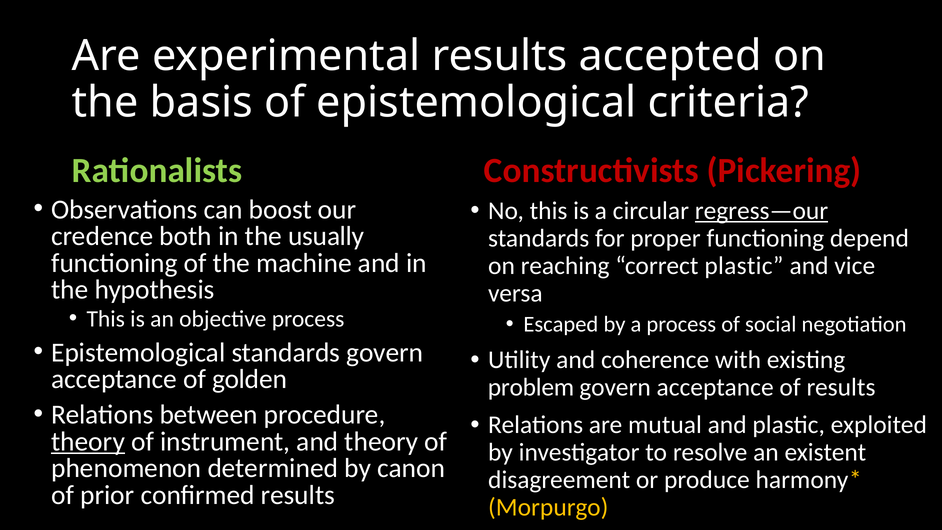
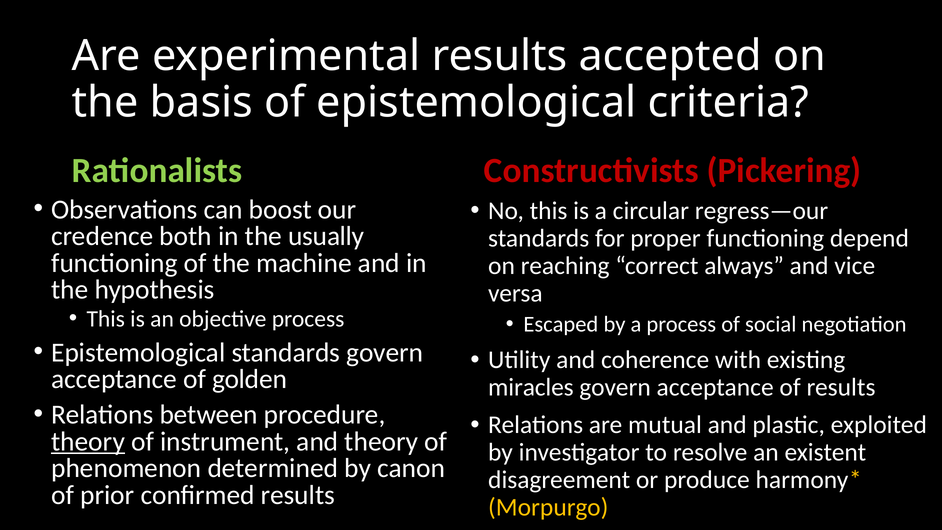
regress—our underline: present -> none
correct plastic: plastic -> always
problem: problem -> miracles
